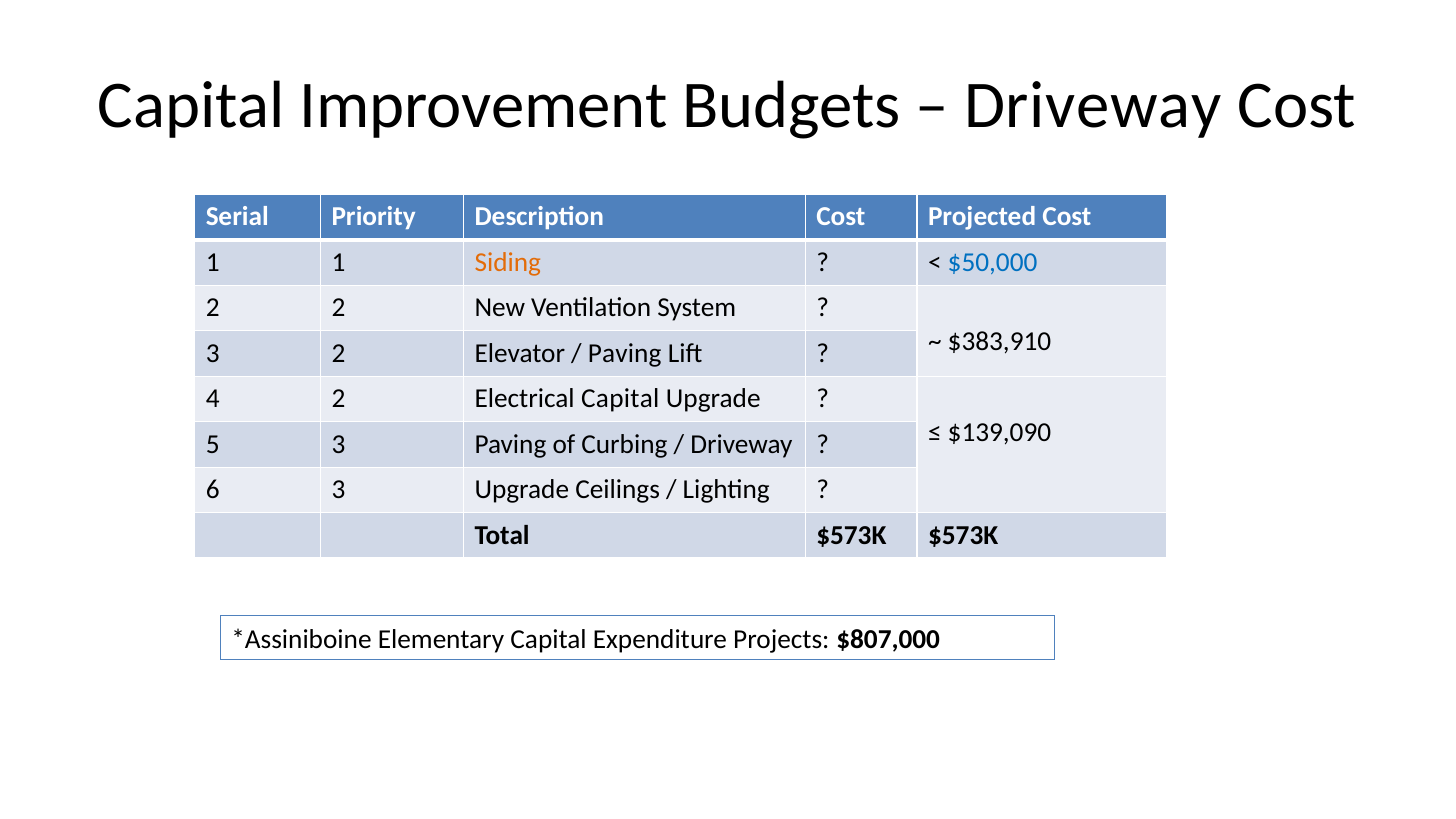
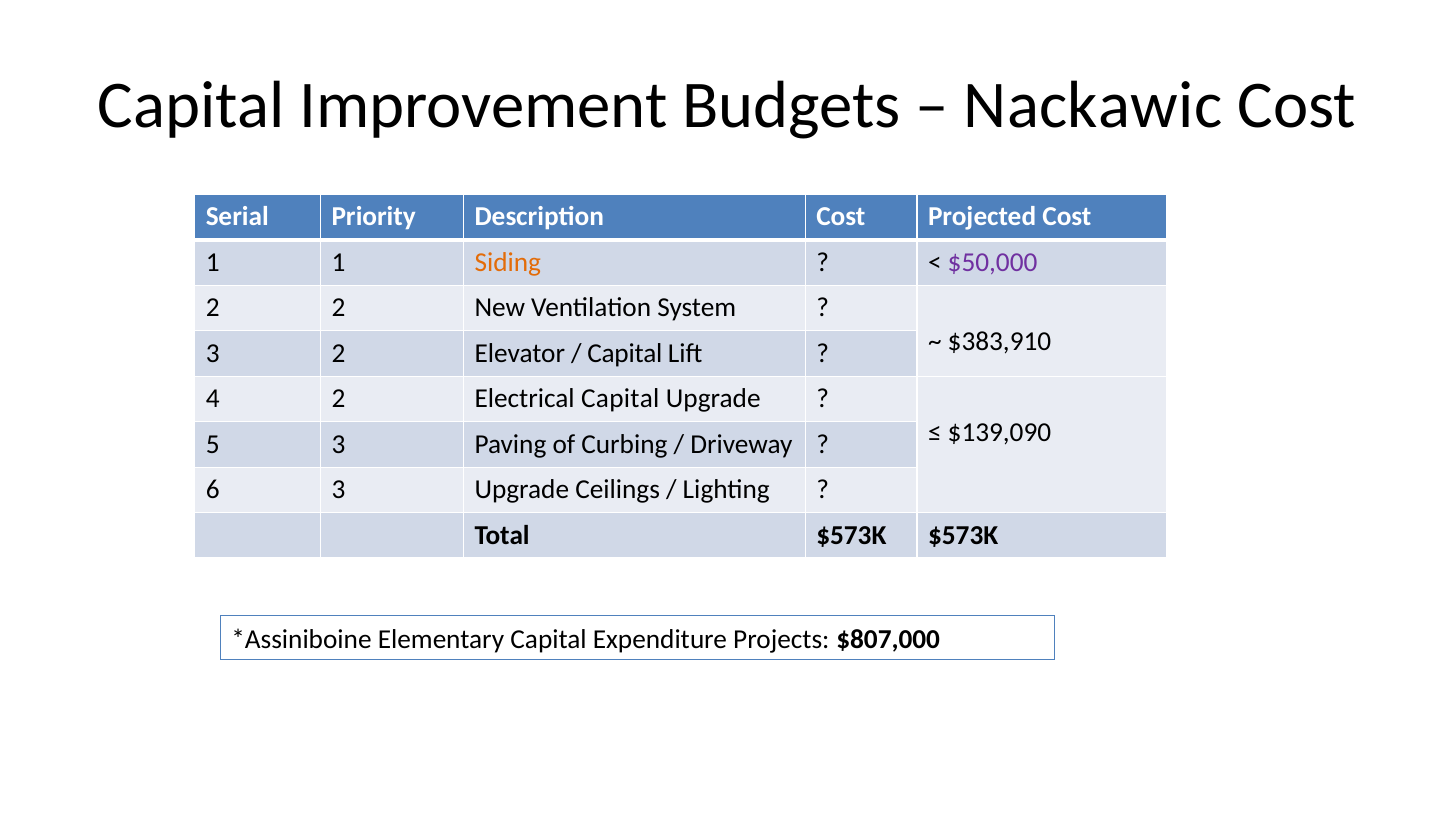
Driveway at (1093, 106): Driveway -> Nackawic
$50,000 colour: blue -> purple
Paving at (625, 353): Paving -> Capital
